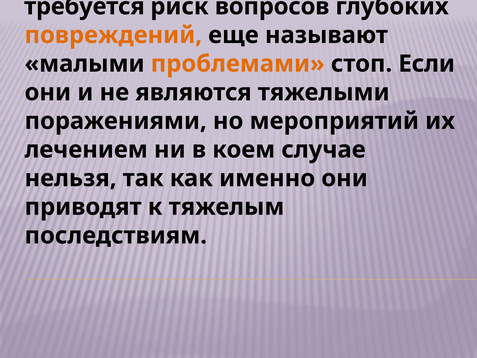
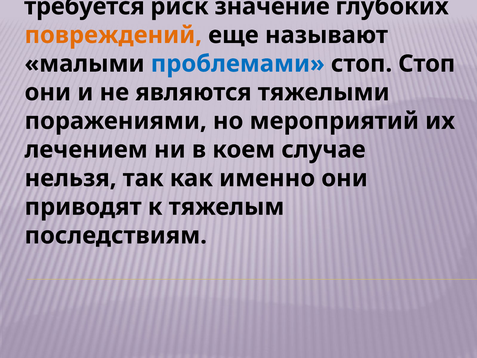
вопросов: вопросов -> значение
проблемами colour: orange -> blue
стоп Если: Если -> Стоп
